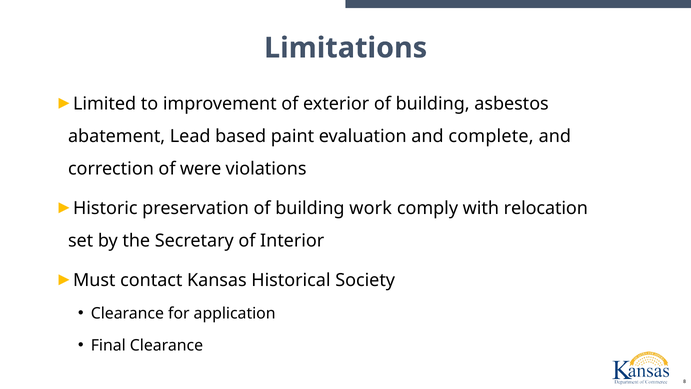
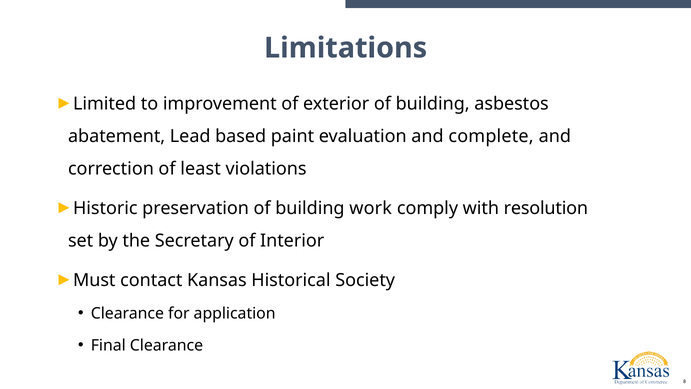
were: were -> least
relocation: relocation -> resolution
